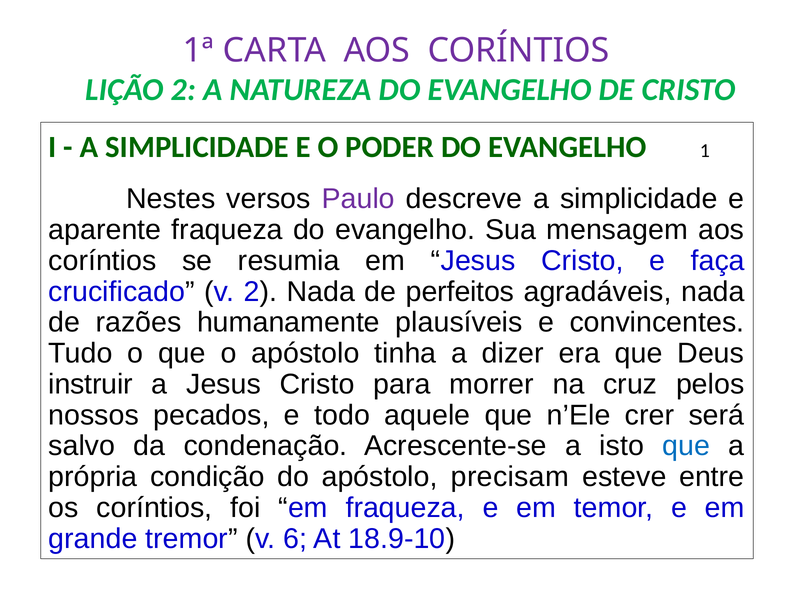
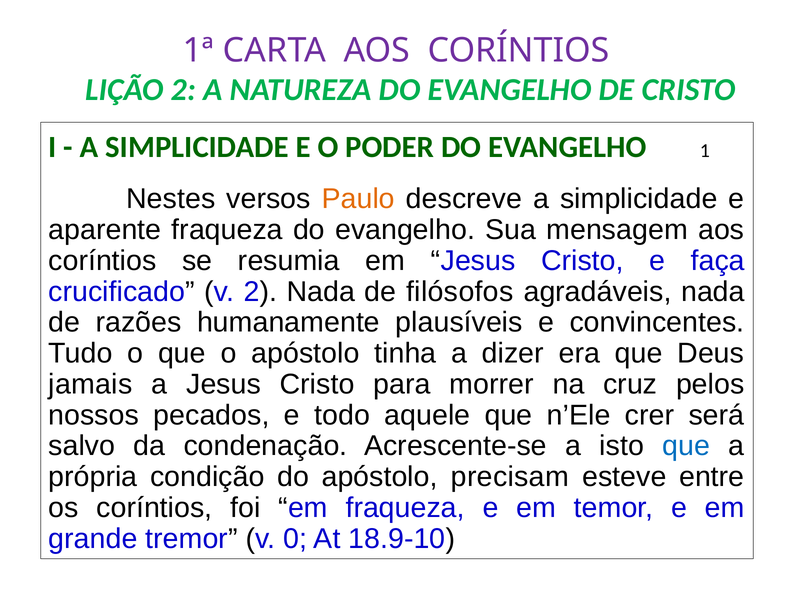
Paulo colour: purple -> orange
perfeitos: perfeitos -> filósofos
instruir: instruir -> jamais
6: 6 -> 0
